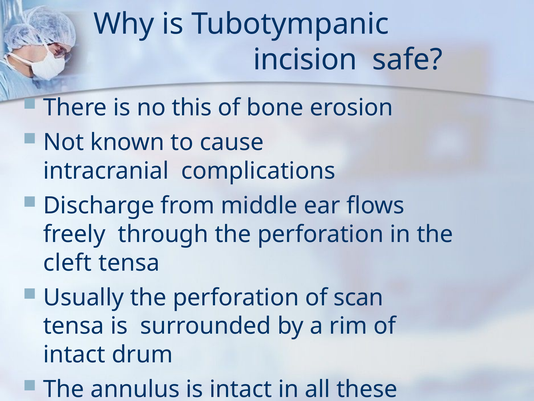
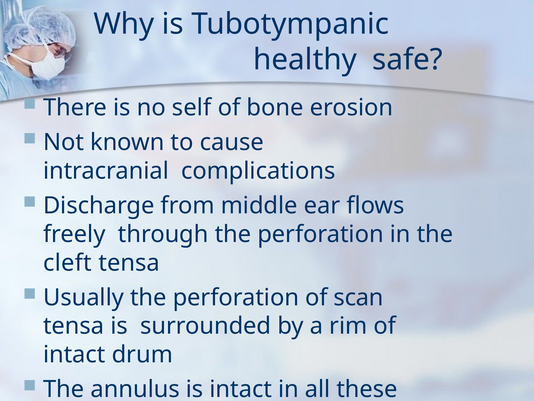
incision: incision -> healthy
this: this -> self
